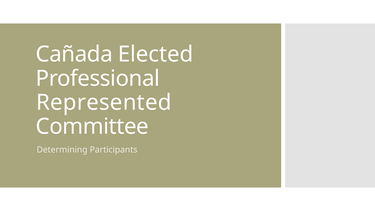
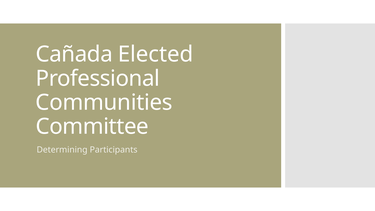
Represented: Represented -> Communities
